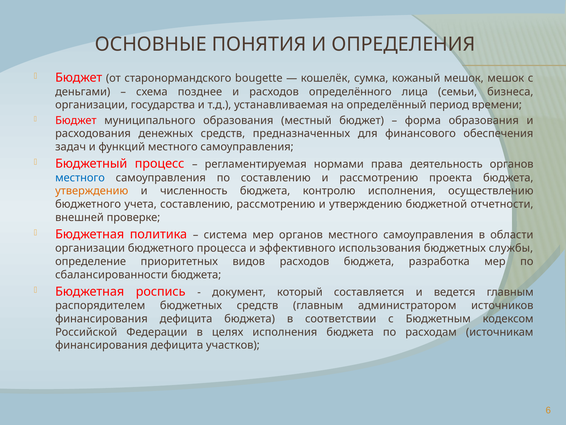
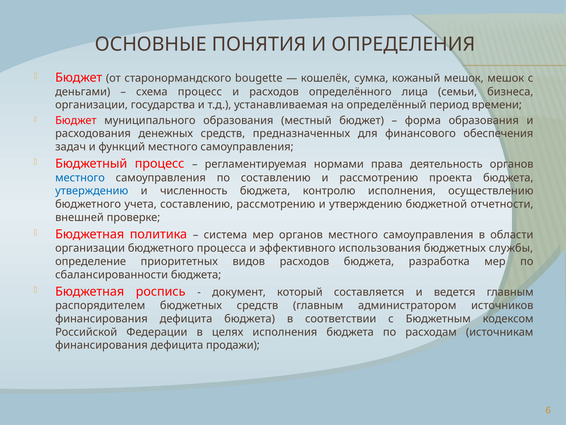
схема позднее: позднее -> процесс
утверждению at (92, 191) colour: orange -> blue
участков: участков -> продажи
